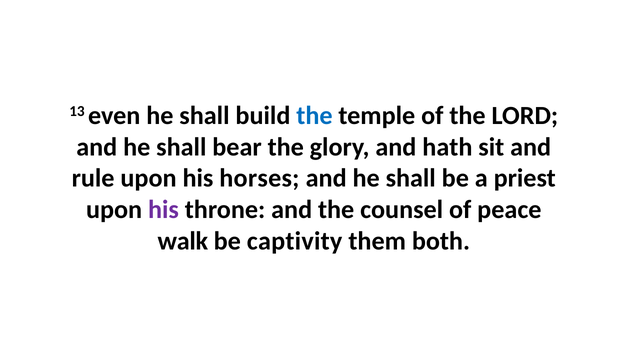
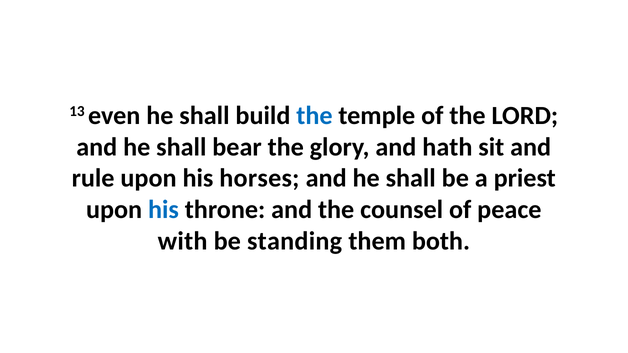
his at (163, 210) colour: purple -> blue
walk: walk -> with
captivity: captivity -> standing
